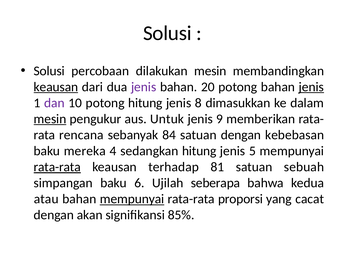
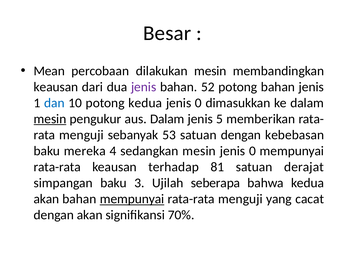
Solusi at (167, 33): Solusi -> Besar
Solusi at (49, 71): Solusi -> Mean
keausan at (56, 87) underline: present -> none
20: 20 -> 52
jenis at (311, 87) underline: present -> none
dan colour: purple -> blue
potong hitung: hitung -> kedua
8 at (198, 103): 8 -> 0
aus Untuk: Untuk -> Dalam
9: 9 -> 5
rencana at (81, 135): rencana -> menguji
84: 84 -> 53
sedangkan hitung: hitung -> mesin
5 at (253, 151): 5 -> 0
rata-rata at (57, 167) underline: present -> none
sebuah: sebuah -> derajat
6: 6 -> 3
atau at (46, 200): atau -> akan
rata-rata proporsi: proporsi -> menguji
85%: 85% -> 70%
